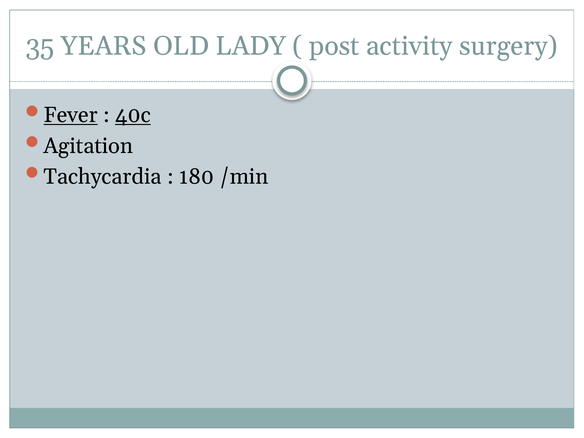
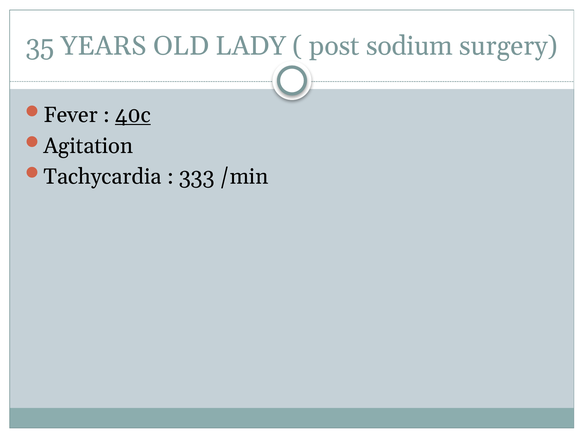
activity: activity -> sodium
Fever underline: present -> none
180: 180 -> 333
